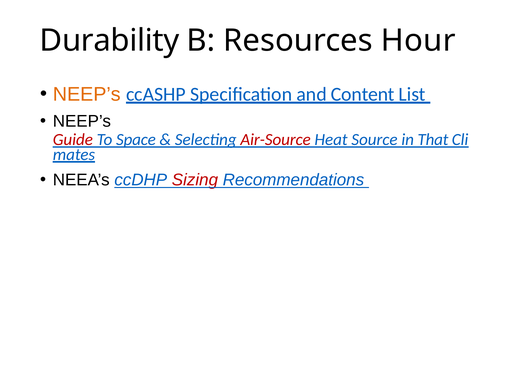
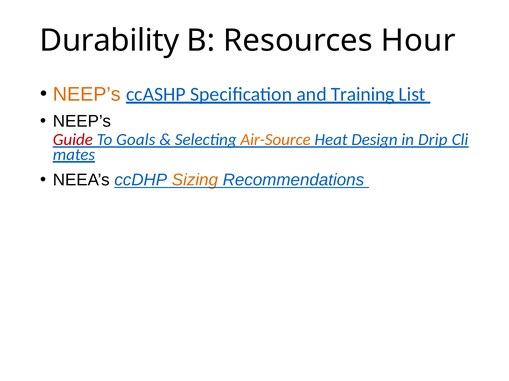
Content: Content -> Training
Space: Space -> Goals
Air-Source colour: red -> orange
Source: Source -> Design
That: That -> Drip
Sizing colour: red -> orange
